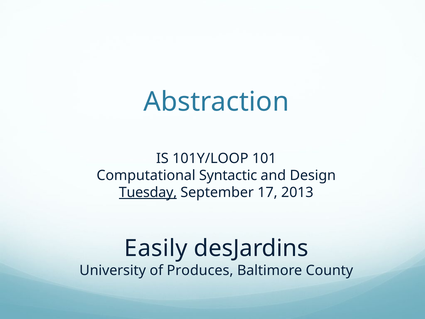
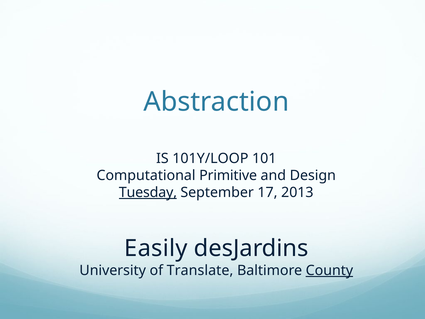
Syntactic: Syntactic -> Primitive
Produces: Produces -> Translate
County underline: none -> present
